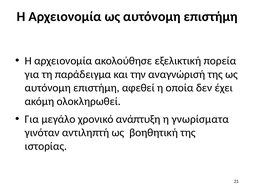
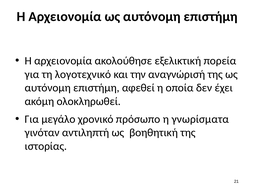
παράδειγμα: παράδειγμα -> λογοτεχνικό
ανάπτυξη: ανάπτυξη -> πρόσωπο
